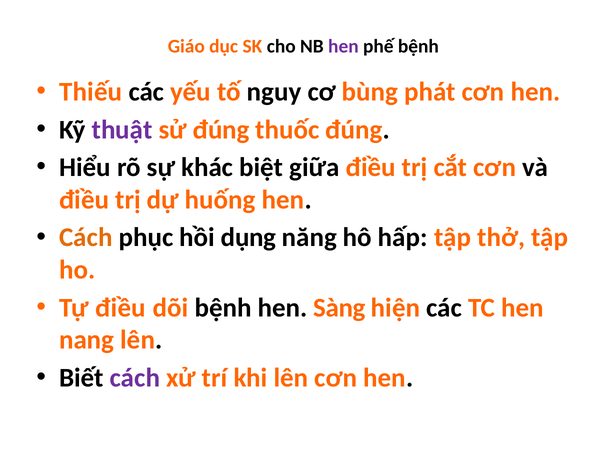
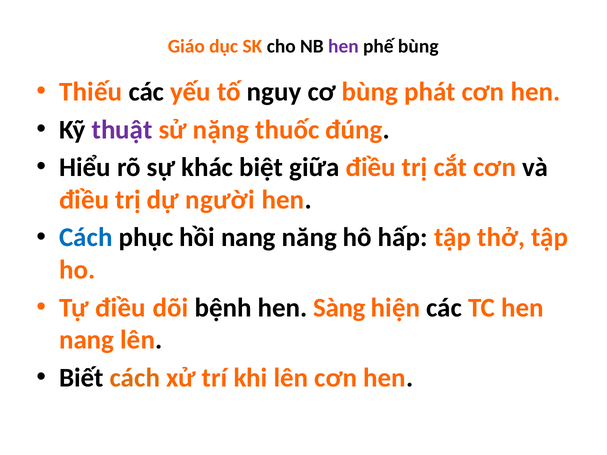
phế bệnh: bệnh -> bùng
sử đúng: đúng -> nặng
huống: huống -> người
Cách at (86, 238) colour: orange -> blue
hồi dụng: dụng -> nang
cách at (135, 378) colour: purple -> orange
